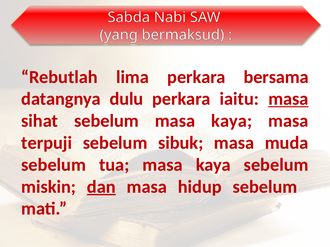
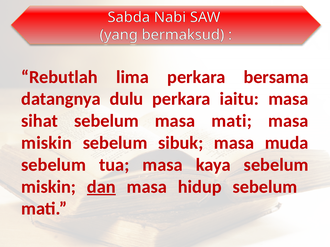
masa at (288, 99) underline: present -> none
sebelum masa kaya: kaya -> mati
terpuji at (47, 143): terpuji -> miskin
